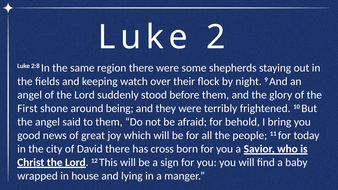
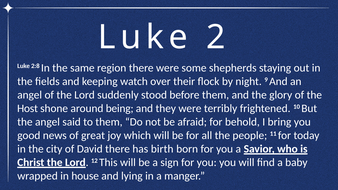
First: First -> Host
cross: cross -> birth
